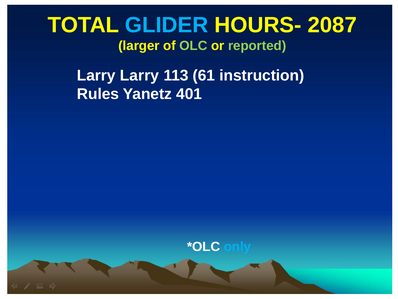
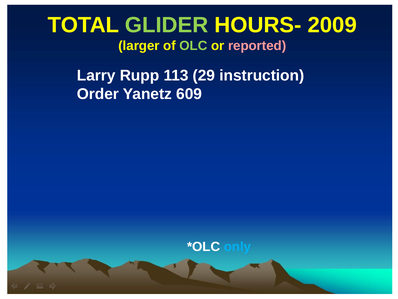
GLIDER colour: light blue -> light green
2087: 2087 -> 2009
reported colour: light green -> pink
Larry Larry: Larry -> Rupp
61: 61 -> 29
Rules: Rules -> Order
401: 401 -> 609
